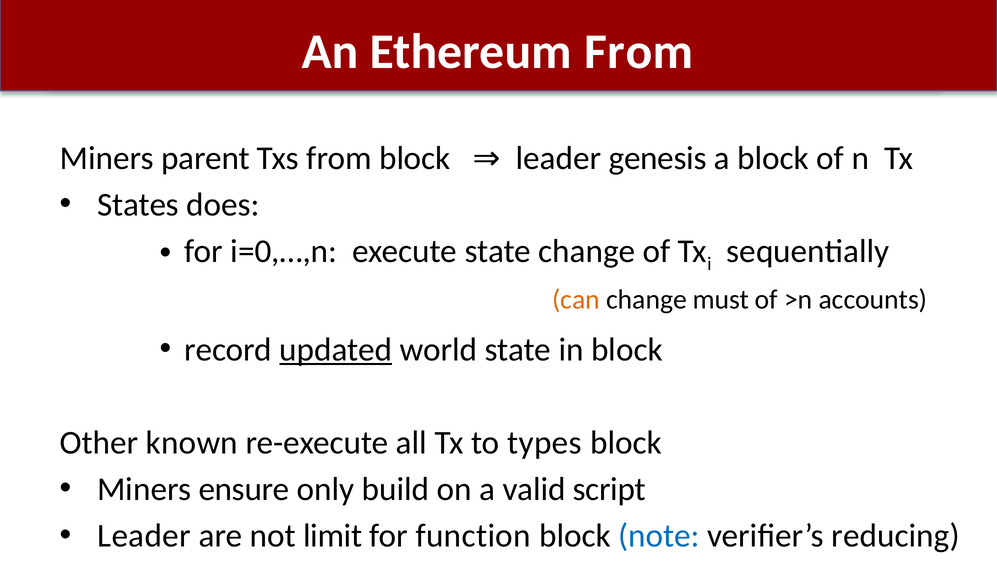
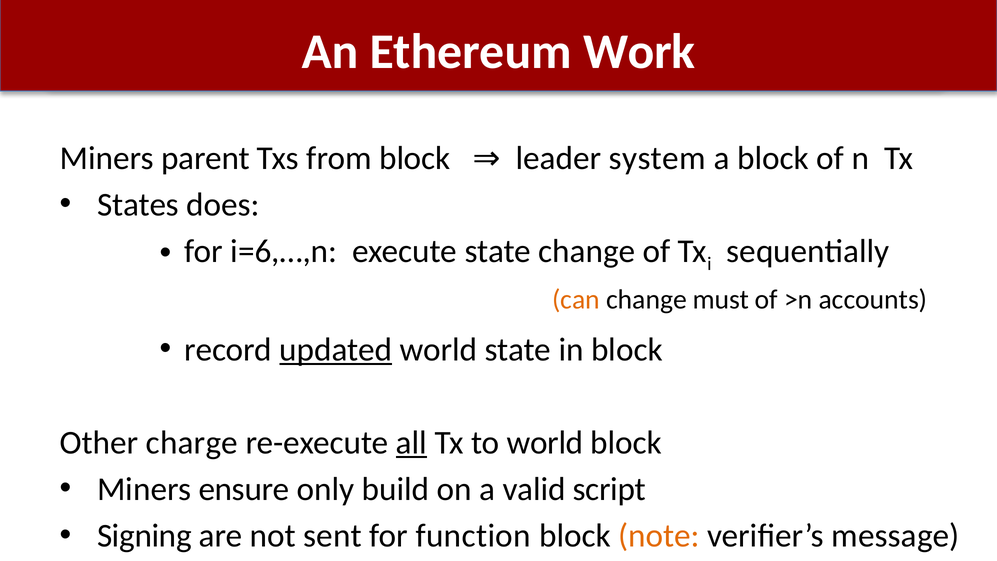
Ethereum From: From -> Work
genesis: genesis -> system
i=0,…,n: i=0,…,n -> i=6,…,n
known: known -> charge
all underline: none -> present
to types: types -> world
Leader at (144, 536): Leader -> Signing
limit: limit -> sent
note colour: blue -> orange
reducing: reducing -> message
